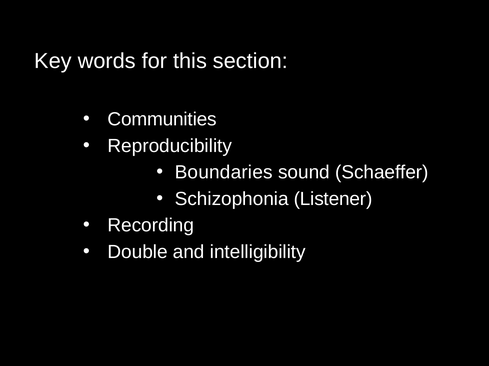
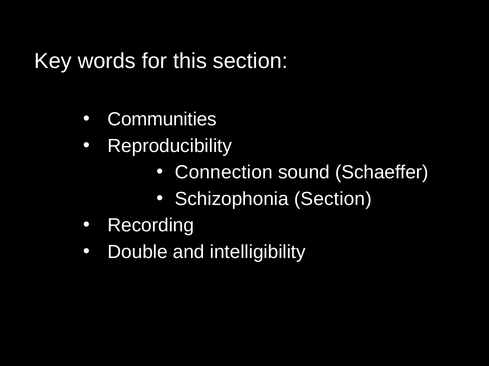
Boundaries: Boundaries -> Connection
Schizophonia Listener: Listener -> Section
